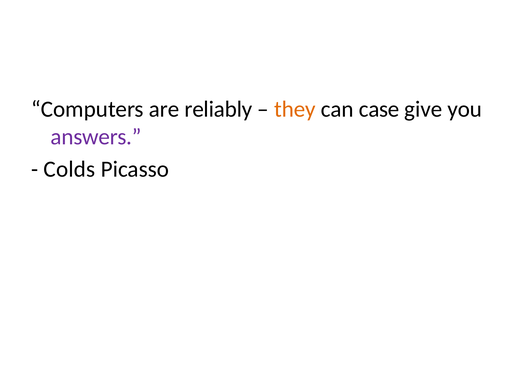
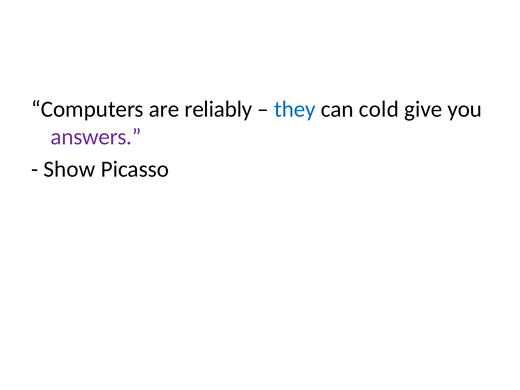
they colour: orange -> blue
case: case -> cold
Colds: Colds -> Show
